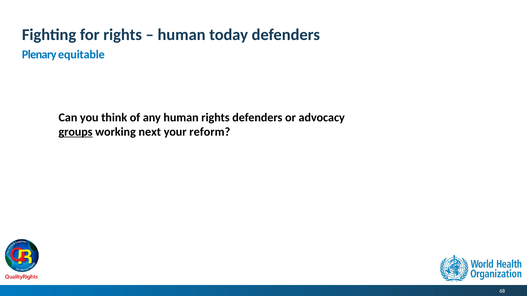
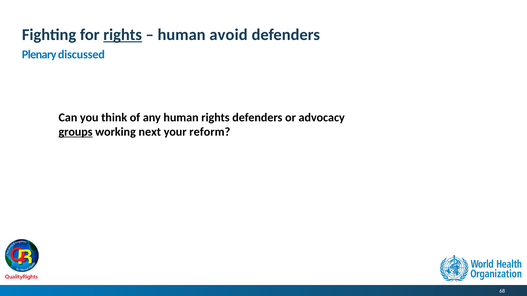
rights at (123, 35) underline: none -> present
today: today -> avoid
equitable: equitable -> discussed
